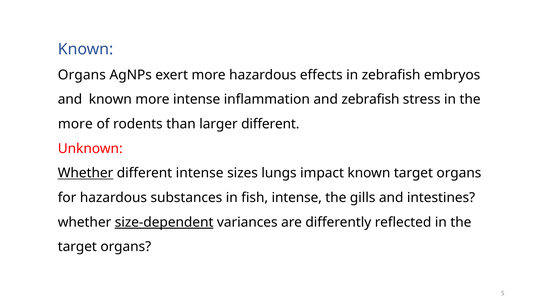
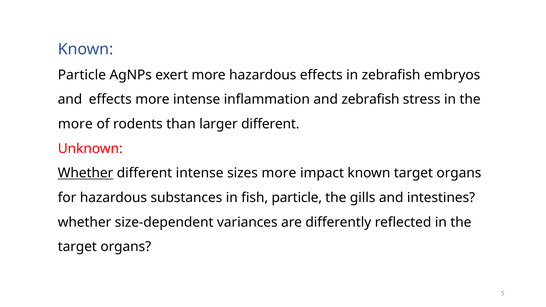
Organs at (82, 75): Organs -> Particle
and known: known -> effects
sizes lungs: lungs -> more
fish intense: intense -> particle
size-dependent underline: present -> none
